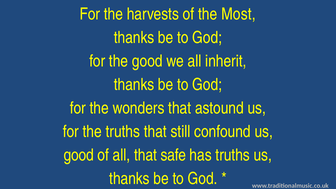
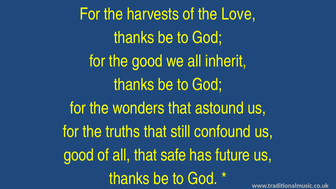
Most: Most -> Love
has truths: truths -> future
